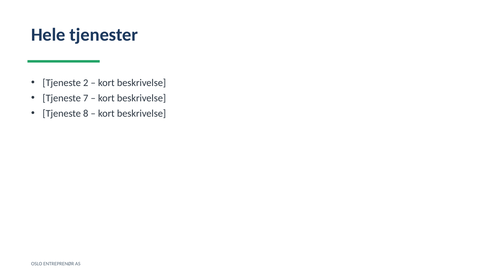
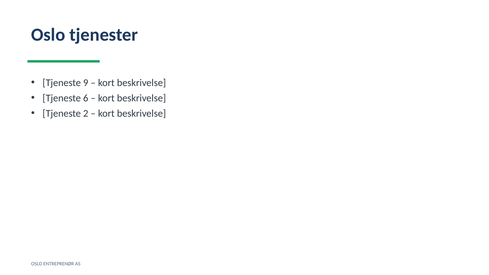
Hele at (48, 35): Hele -> Oslo
2: 2 -> 9
7: 7 -> 6
8: 8 -> 2
